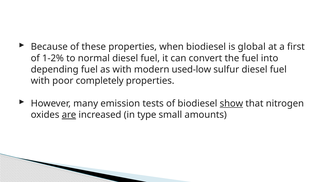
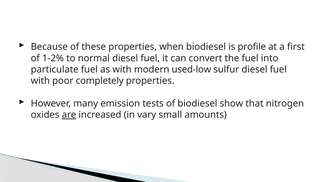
global: global -> profile
depending: depending -> particulate
show underline: present -> none
type: type -> vary
